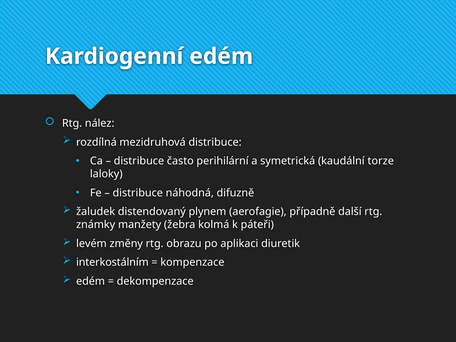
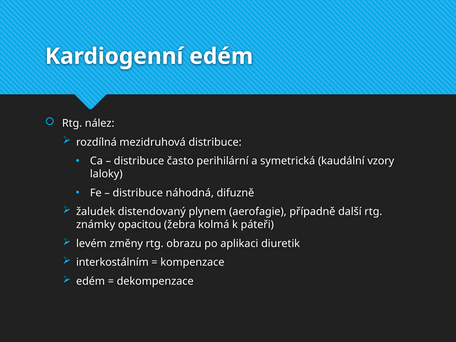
torze: torze -> vzory
manžety: manžety -> opacitou
